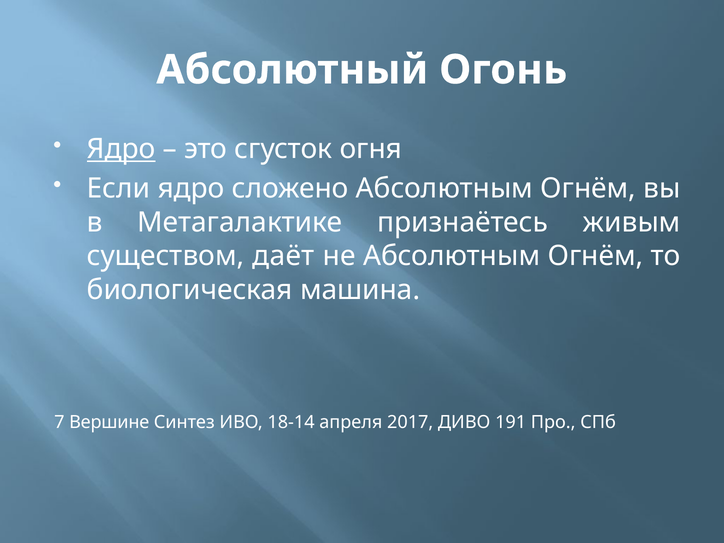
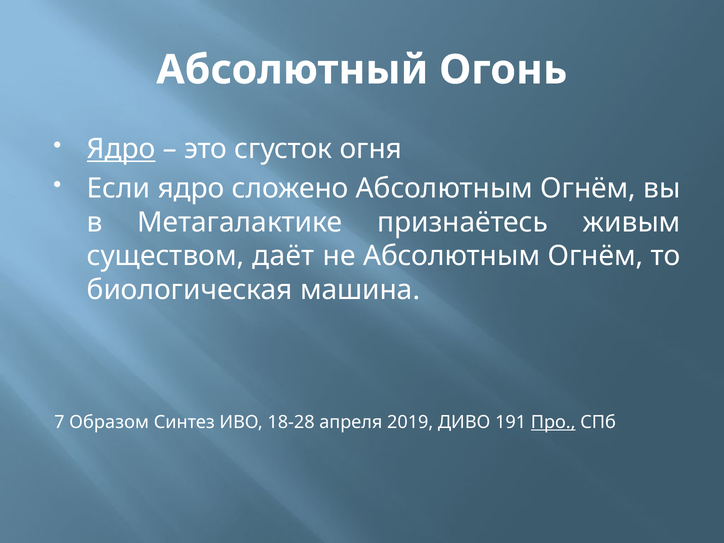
Вершине: Вершине -> Образом
18-14: 18-14 -> 18-28
2017: 2017 -> 2019
Про underline: none -> present
